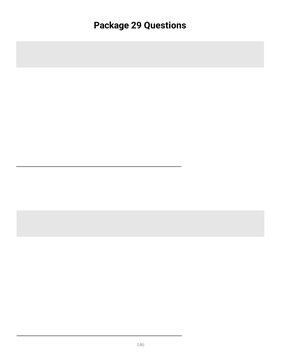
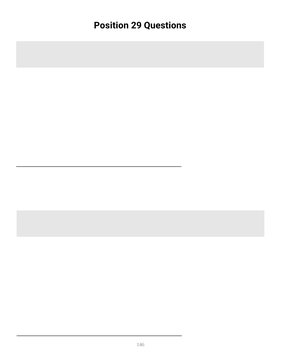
Package: Package -> Position
